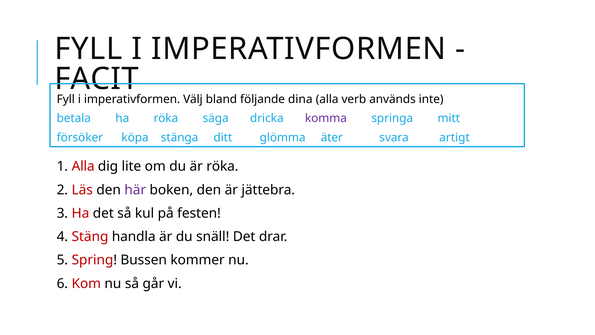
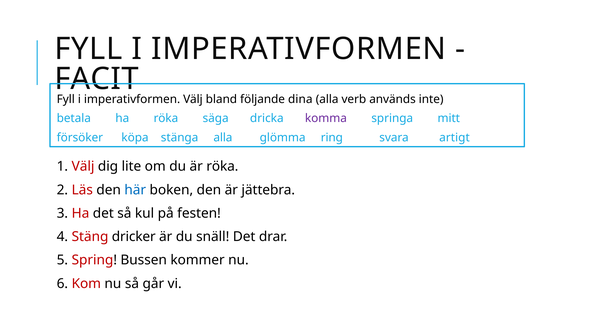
stänga ditt: ditt -> alla
äter: äter -> ring
1 Alla: Alla -> Välj
här colour: purple -> blue
handla: handla -> dricker
